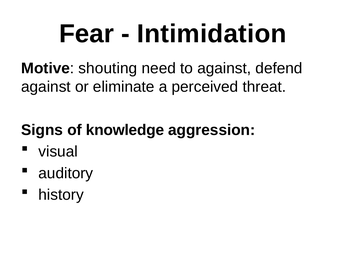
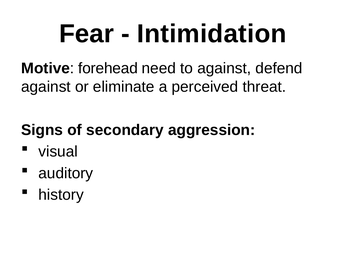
shouting: shouting -> forehead
knowledge: knowledge -> secondary
